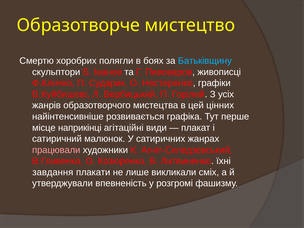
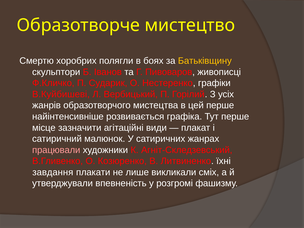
Батьківщину colour: light blue -> yellow
цей цінних: цінних -> перше
наприкінці: наприкінці -> зазначити
